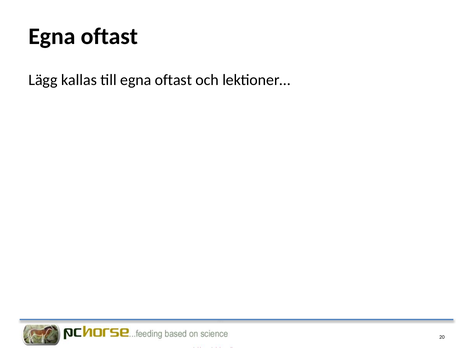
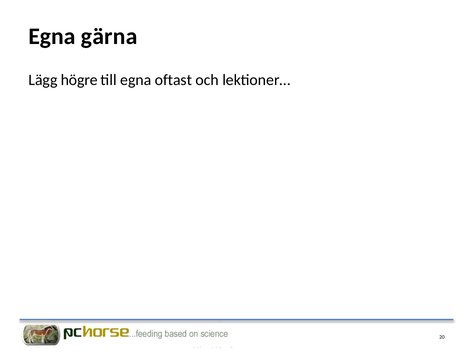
oftast at (109, 36): oftast -> gärna
kallas: kallas -> högre
